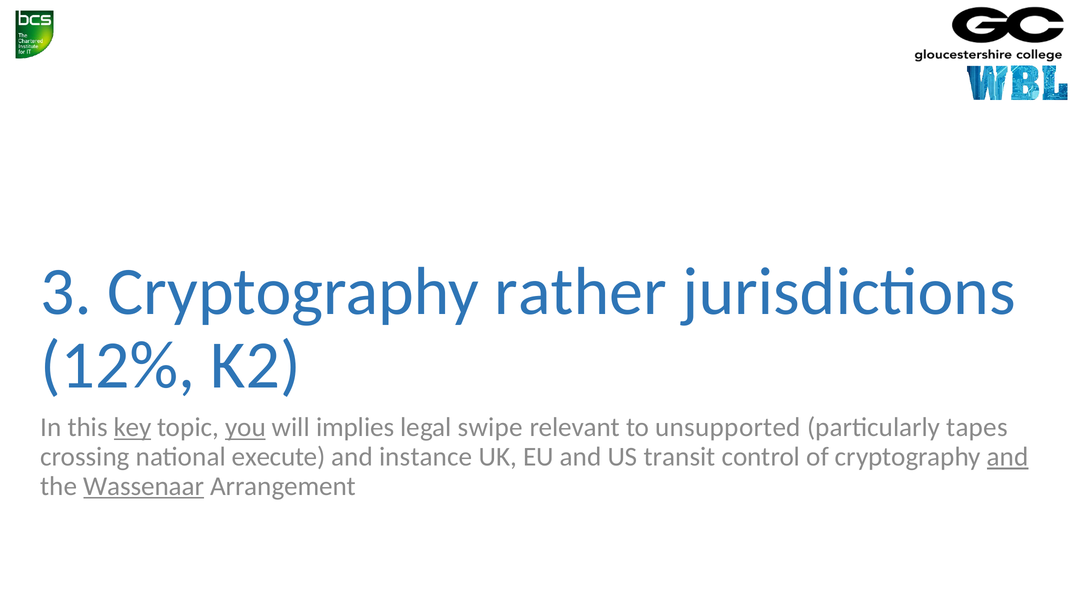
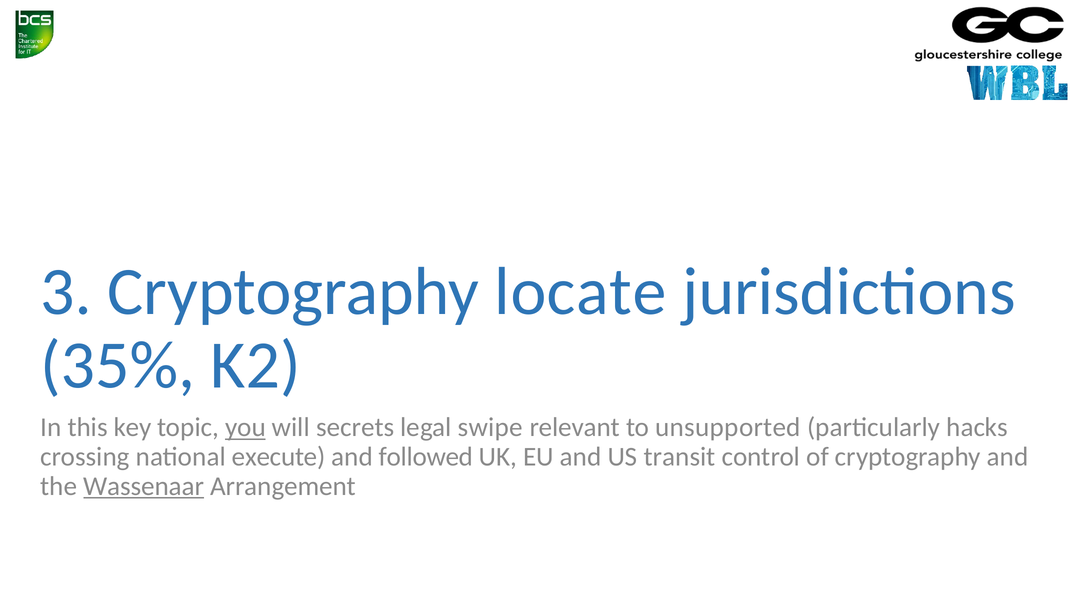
rather: rather -> locate
12%: 12% -> 35%
key underline: present -> none
implies: implies -> secrets
tapes: tapes -> hacks
instance: instance -> followed
and at (1008, 457) underline: present -> none
